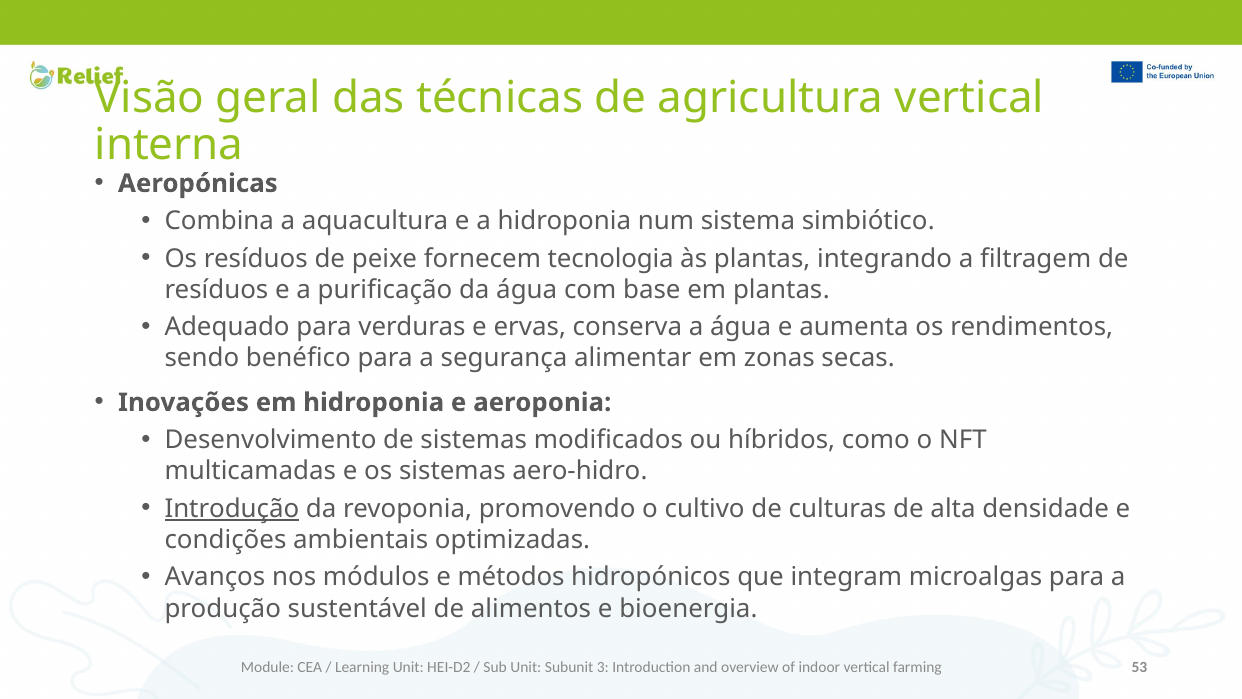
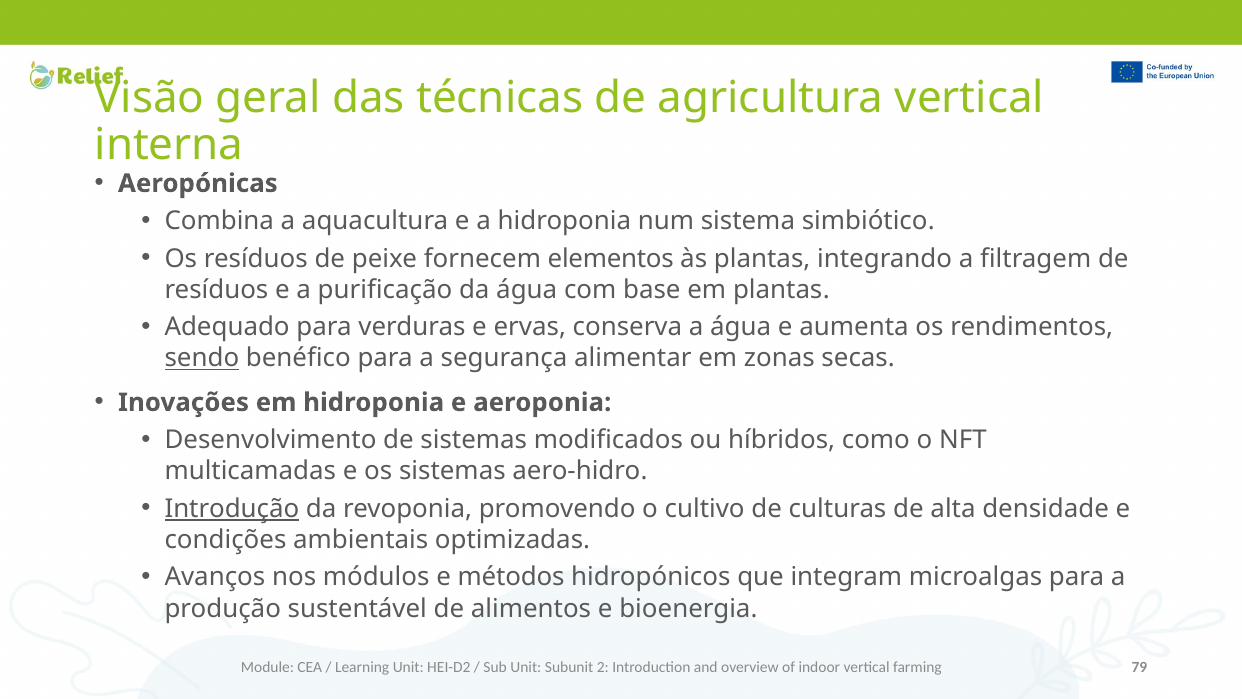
tecnologia: tecnologia -> elementos
sendo underline: none -> present
3: 3 -> 2
53: 53 -> 79
